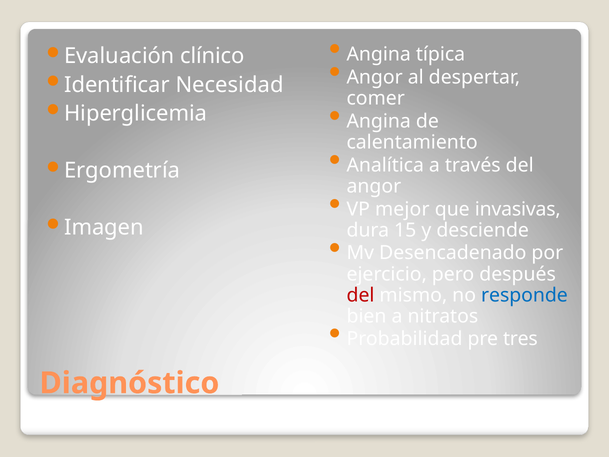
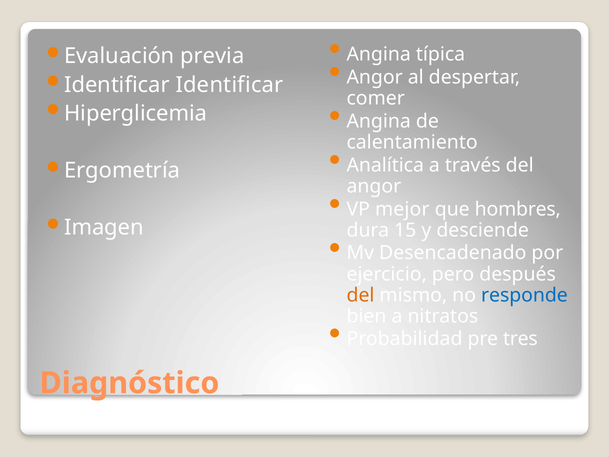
clínico: clínico -> previa
Identificar Necesidad: Necesidad -> Identificar
invasivas: invasivas -> hombres
del at (361, 295) colour: red -> orange
